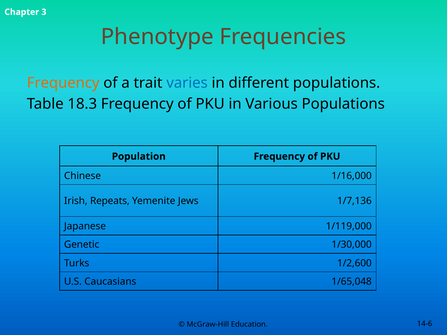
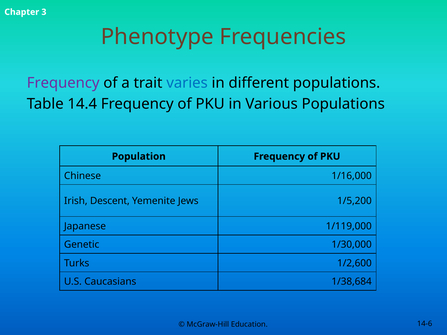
Frequency at (63, 83) colour: orange -> purple
18.3: 18.3 -> 14.4
Repeats: Repeats -> Descent
1/7,136: 1/7,136 -> 1/5,200
1/65,048: 1/65,048 -> 1/38,684
